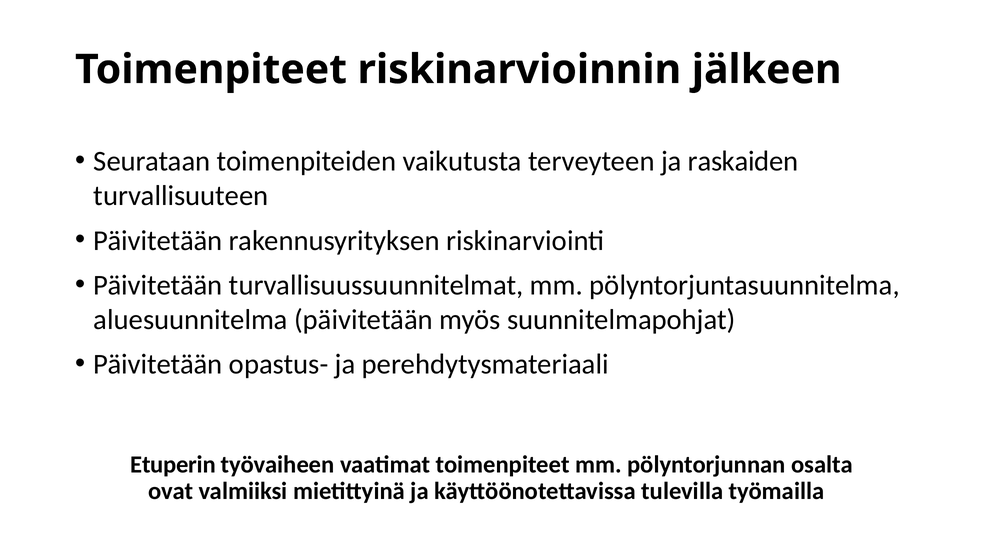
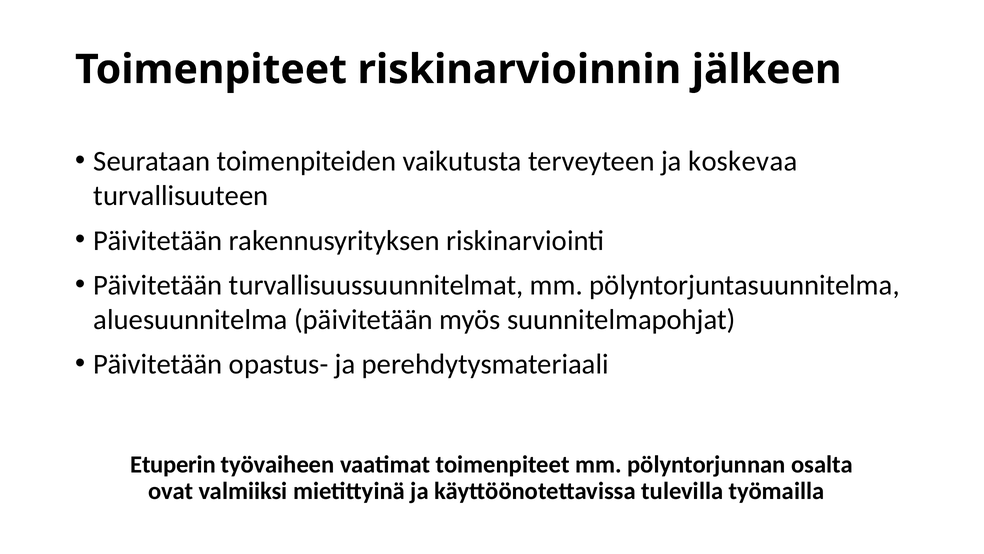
raskaiden: raskaiden -> koskevaa
